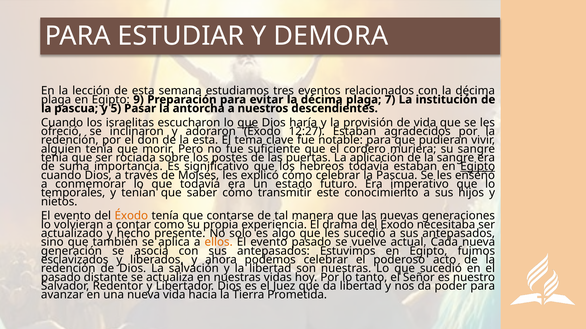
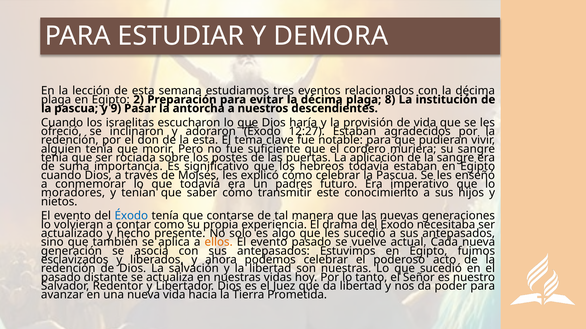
9: 9 -> 2
7: 7 -> 8
5: 5 -> 9
Egipto at (478, 167) underline: present -> none
estado: estado -> padres
temporales: temporales -> moradores
Éxodo at (131, 216) colour: orange -> blue
